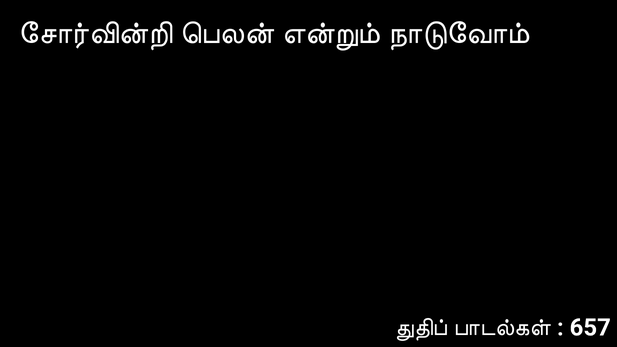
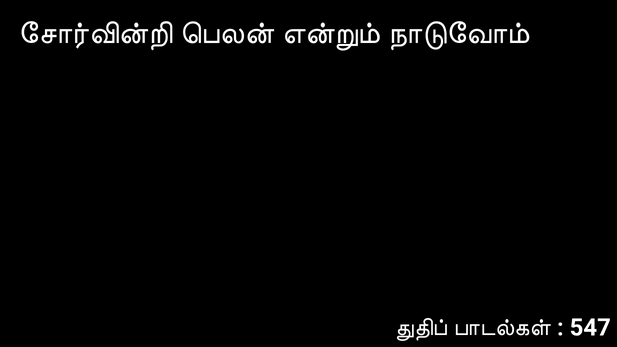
657: 657 -> 547
